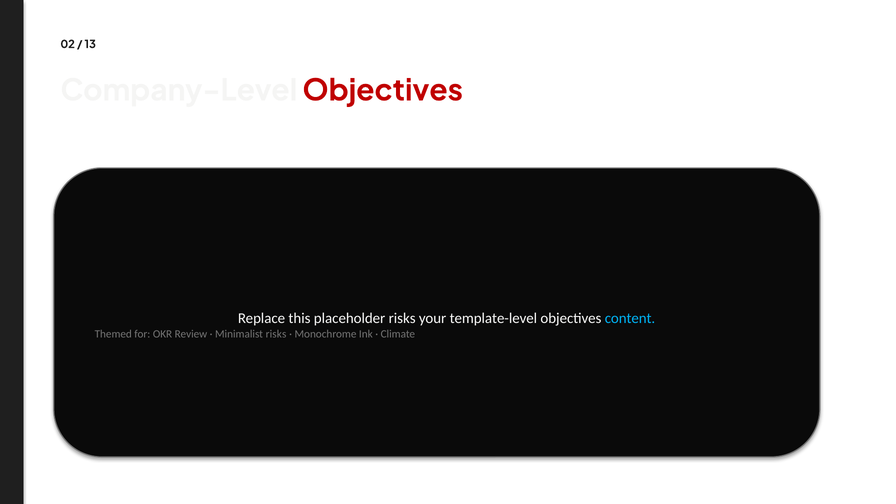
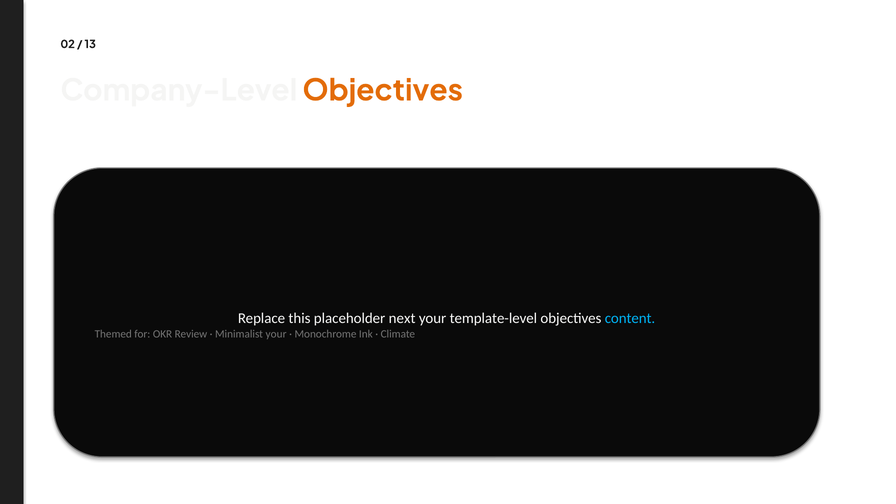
Objectives at (383, 91) colour: red -> orange
placeholder risks: risks -> next
Minimalist risks: risks -> your
